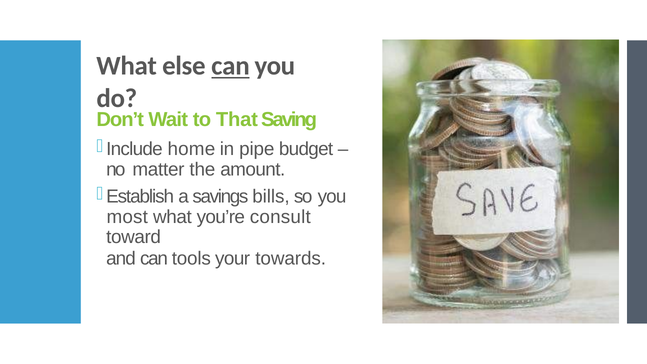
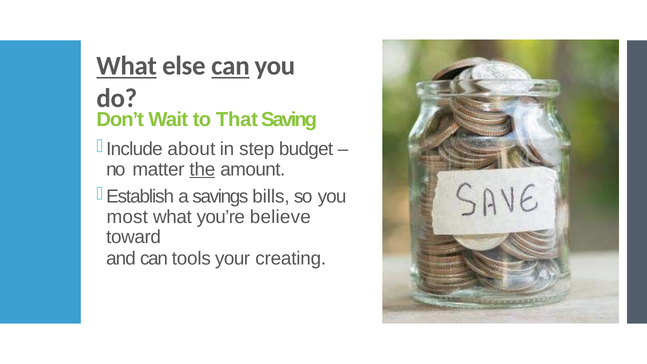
What at (127, 66) underline: none -> present
home: home -> about
pipe: pipe -> step
the underline: none -> present
consult: consult -> believe
towards: towards -> creating
